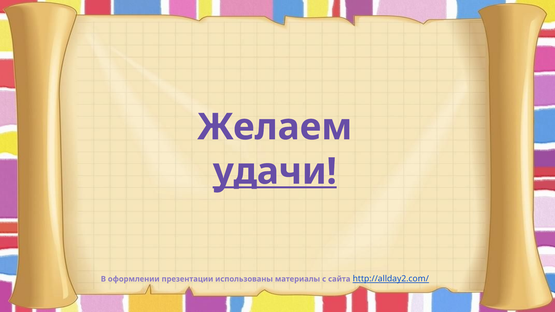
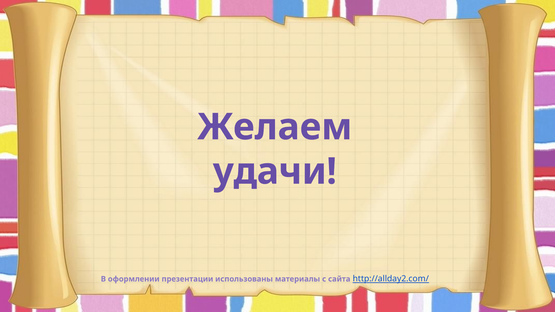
удачи underline: present -> none
